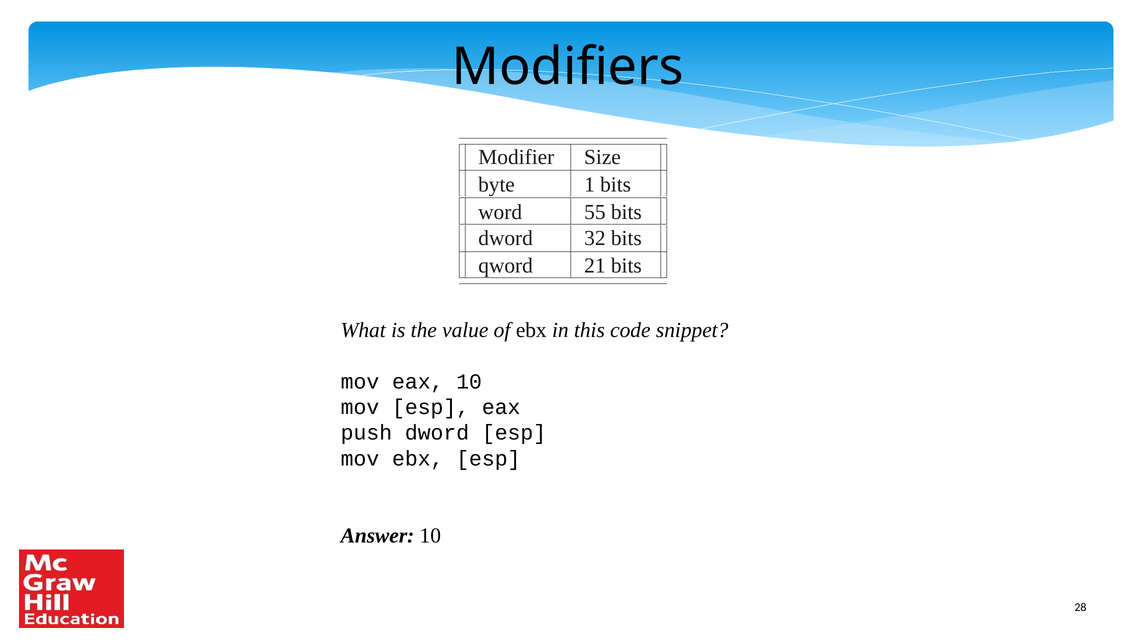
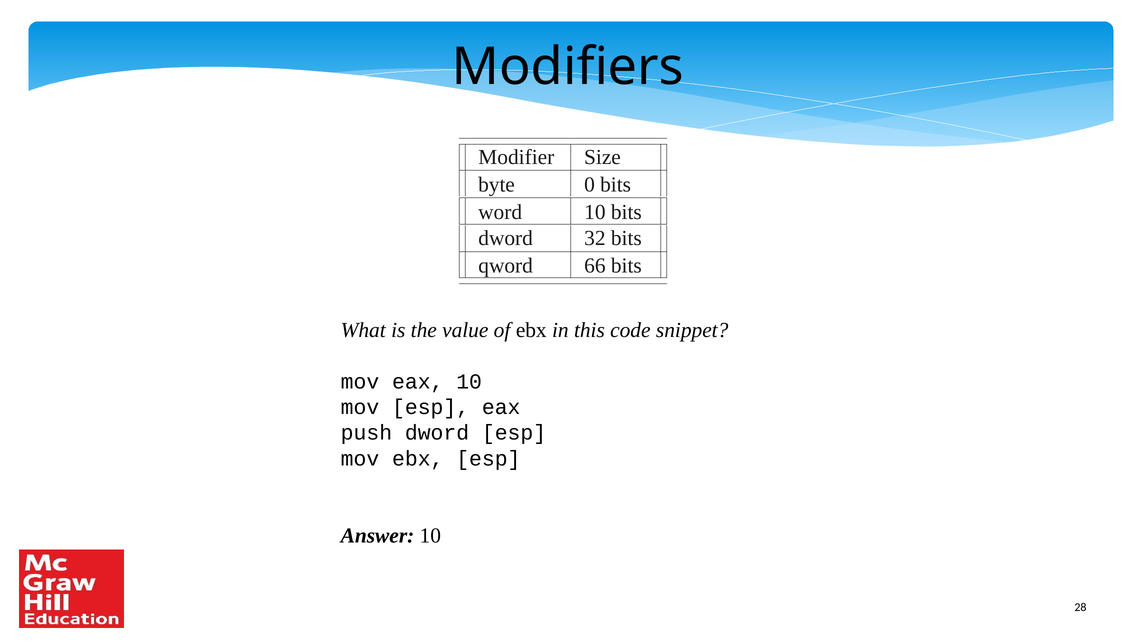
1: 1 -> 0
word 55: 55 -> 10
21: 21 -> 66
